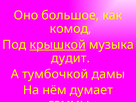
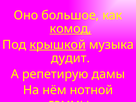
комод underline: none -> present
тумбочкой: тумбочкой -> репетирую
думает: думает -> нотной
